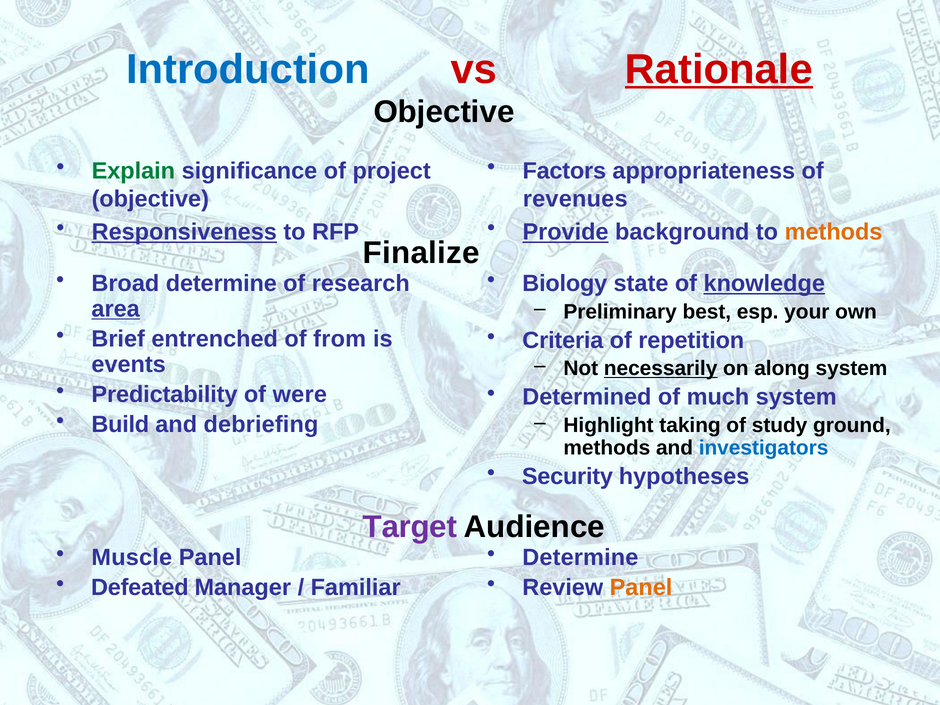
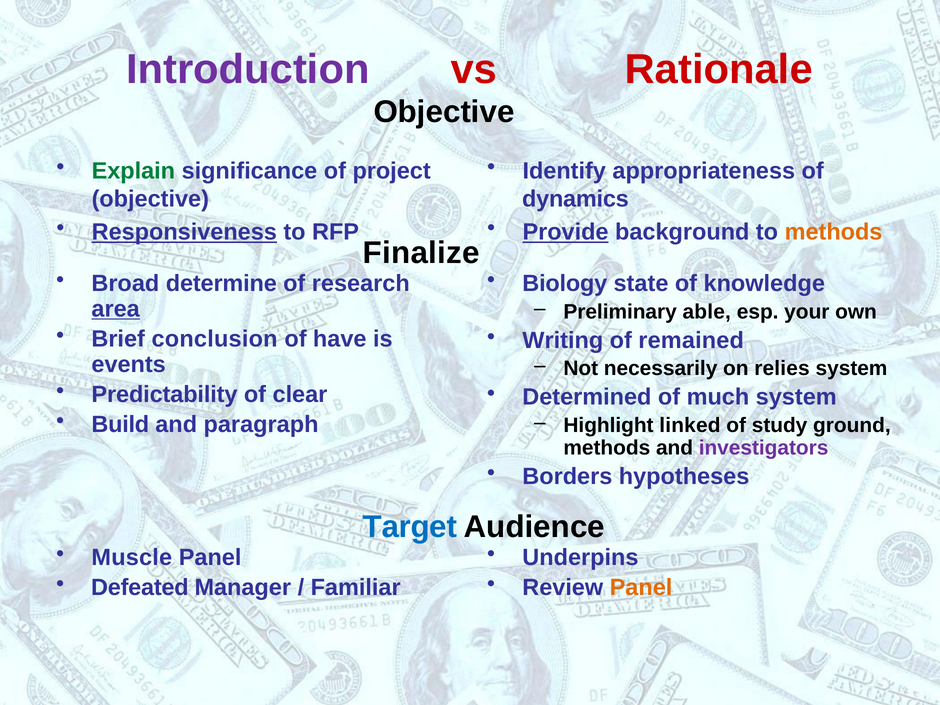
Introduction colour: blue -> purple
Rationale underline: present -> none
Factors: Factors -> Identify
revenues: revenues -> dynamics
knowledge underline: present -> none
best: best -> able
entrenched: entrenched -> conclusion
from: from -> have
Criteria: Criteria -> Writing
repetition: repetition -> remained
necessarily underline: present -> none
along: along -> relies
were: were -> clear
debriefing: debriefing -> paragraph
taking: taking -> linked
investigators colour: blue -> purple
Security: Security -> Borders
Target colour: purple -> blue
Determine at (580, 557): Determine -> Underpins
